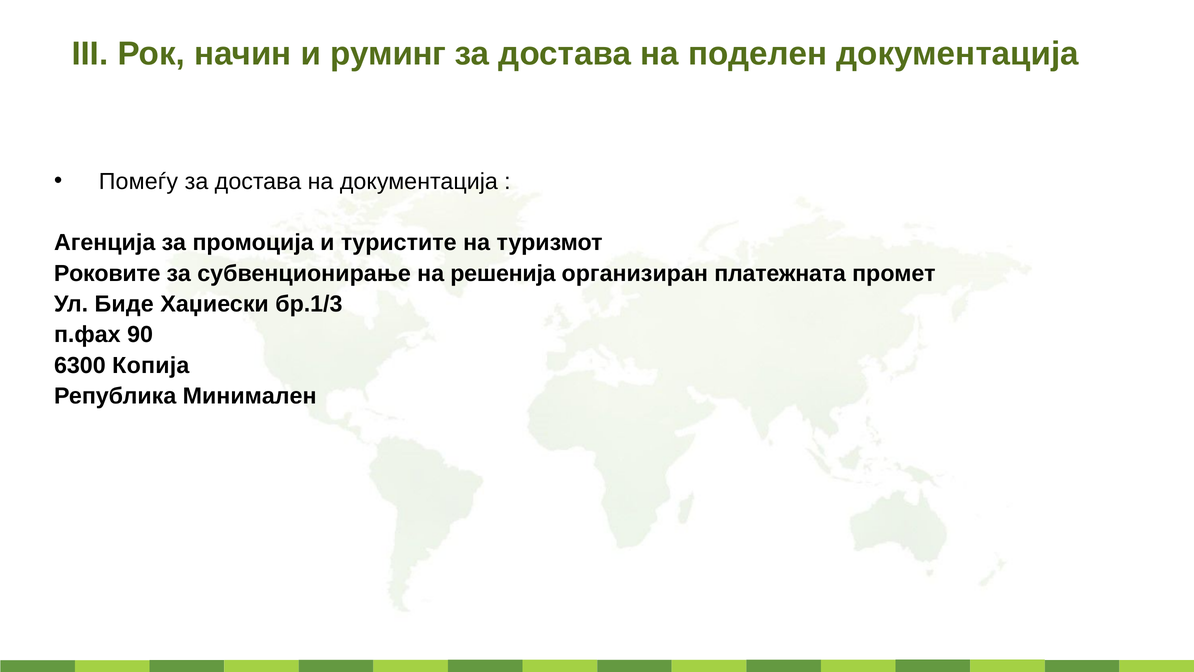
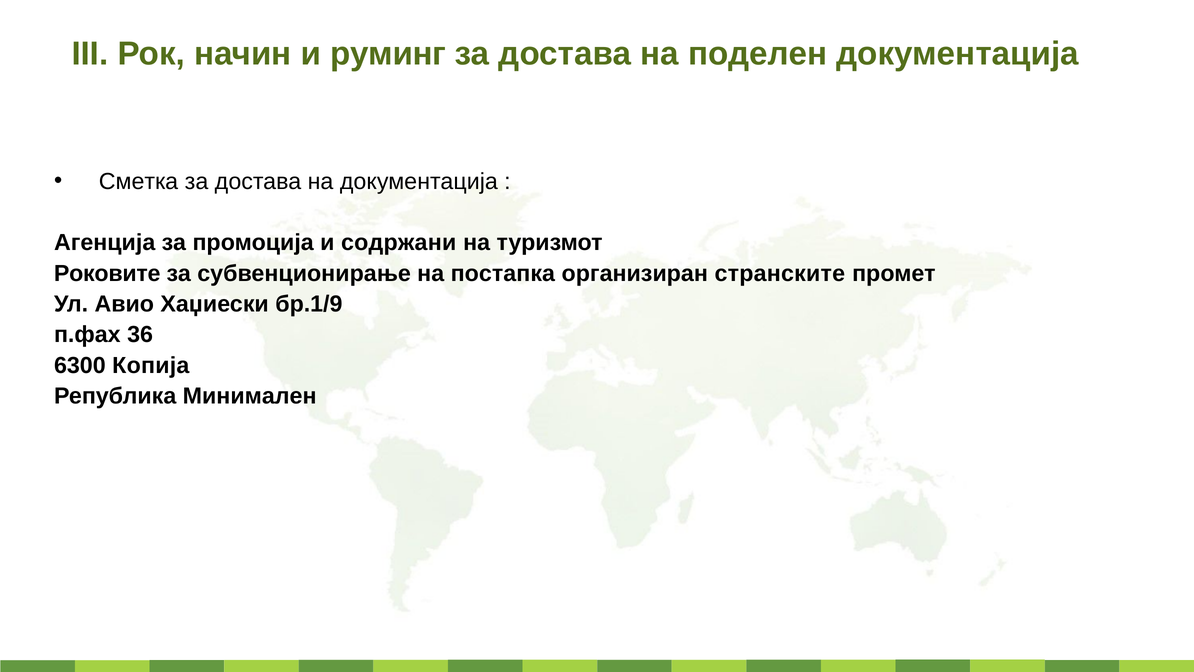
Помеѓу: Помеѓу -> Сметка
туристите: туристите -> содржани
решенија: решенија -> постапка
платежната: платежната -> странските
Биде: Биде -> Авио
бр.1/3: бр.1/3 -> бр.1/9
90: 90 -> 36
